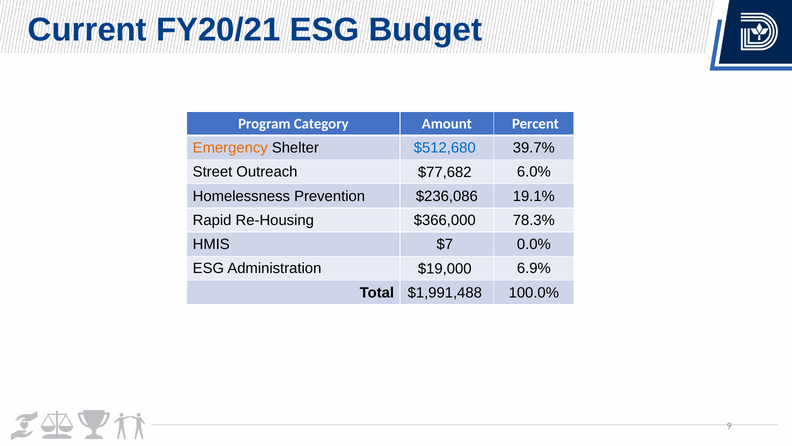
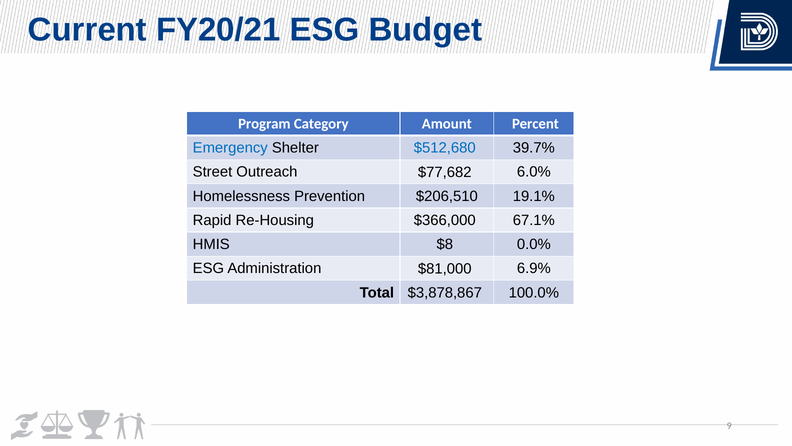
Emergency colour: orange -> blue
$236,086: $236,086 -> $206,510
78.3%: 78.3% -> 67.1%
$7: $7 -> $8
$19,000: $19,000 -> $81,000
$1,991,488: $1,991,488 -> $3,878,867
